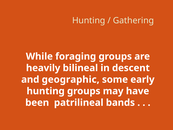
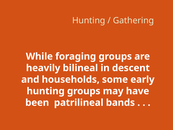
geographic: geographic -> households
